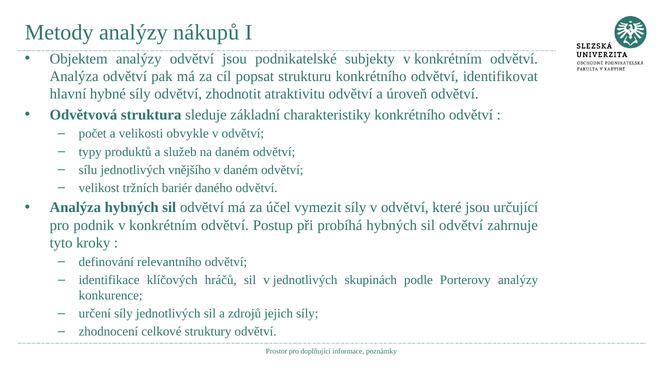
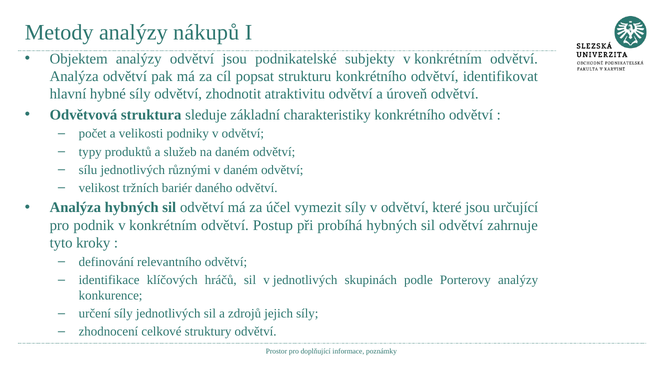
obvykle: obvykle -> podniky
vnějšího: vnějšího -> různými
